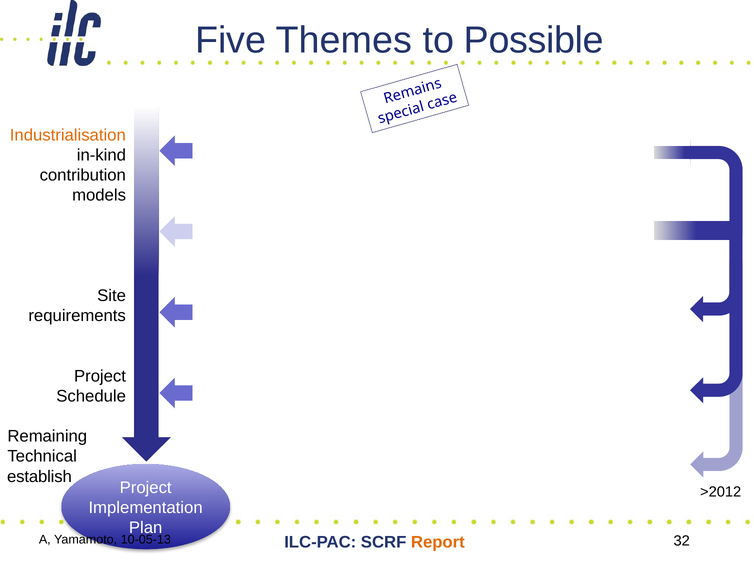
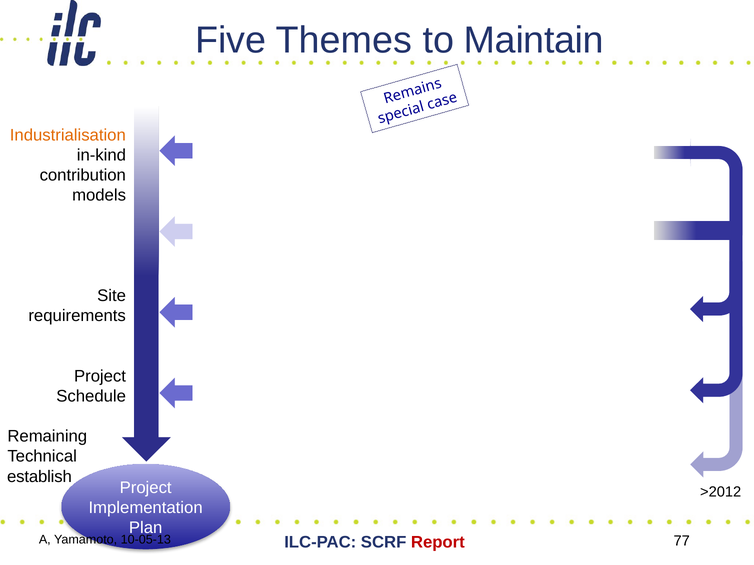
Possible: Possible -> Maintain
32: 32 -> 77
Report colour: orange -> red
